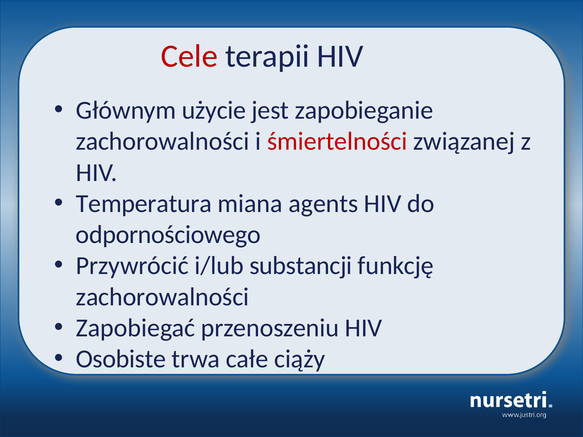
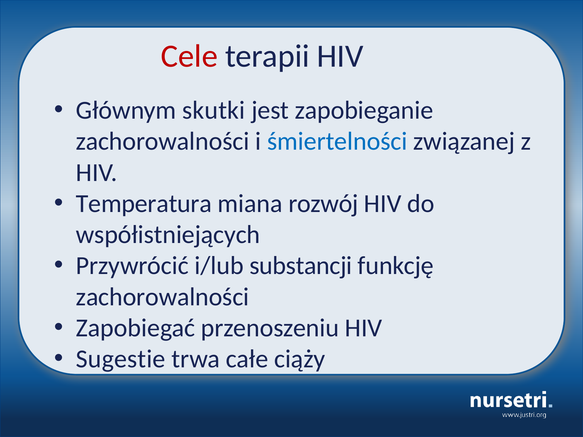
użycie: użycie -> skutki
śmiertelności colour: red -> blue
agents: agents -> rozwój
odpornościowego: odpornościowego -> współistniejących
Osobiste: Osobiste -> Sugestie
